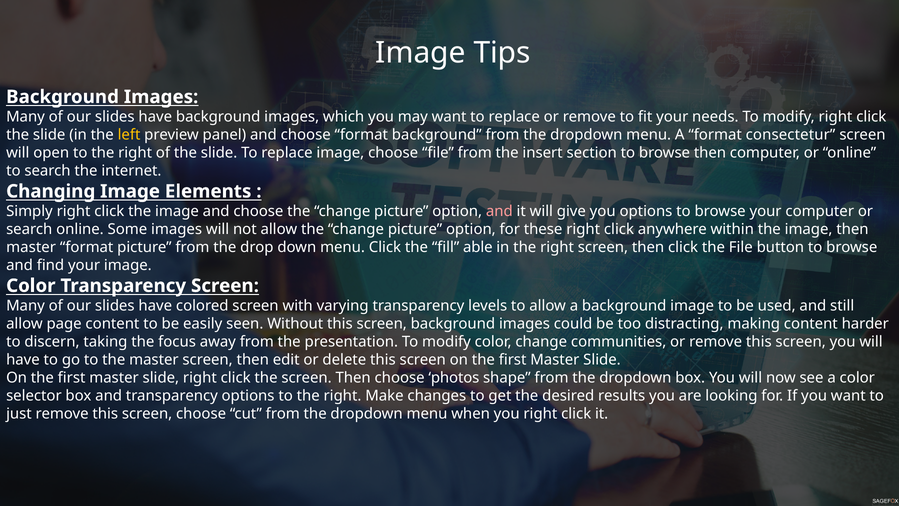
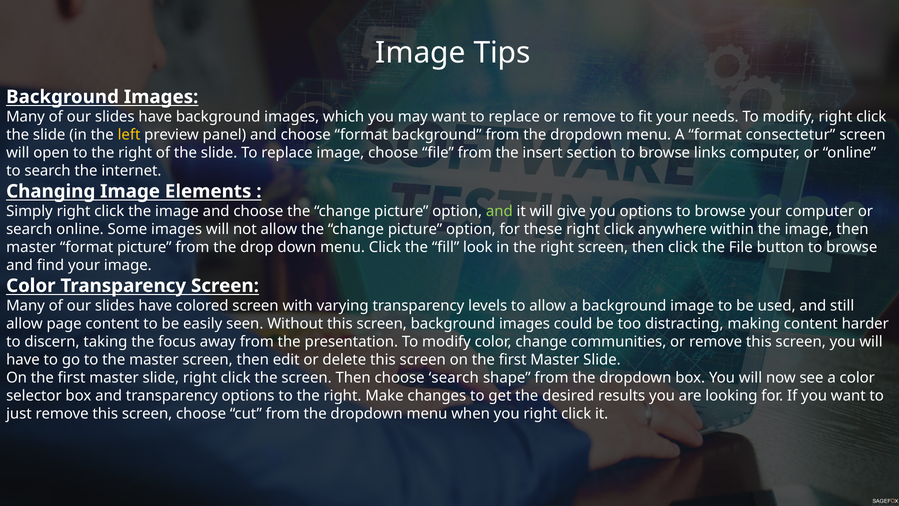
browse then: then -> links
and at (499, 211) colour: pink -> light green
able: able -> look
choose photos: photos -> search
